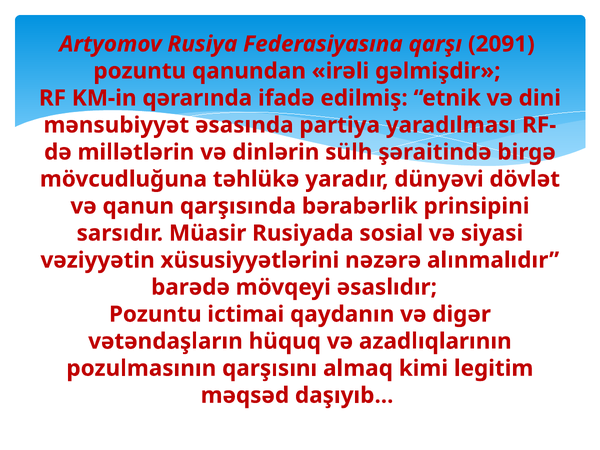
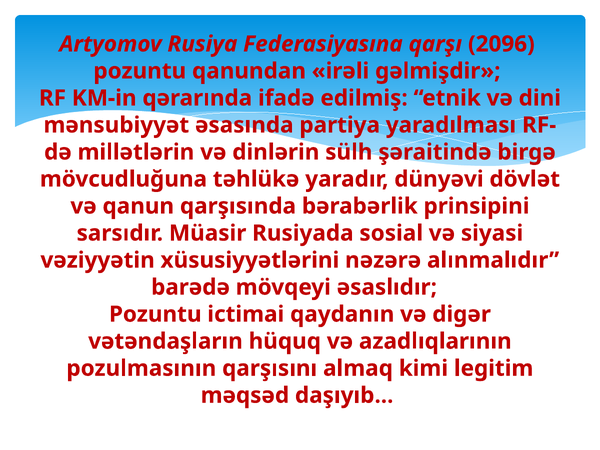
2091: 2091 -> 2096
